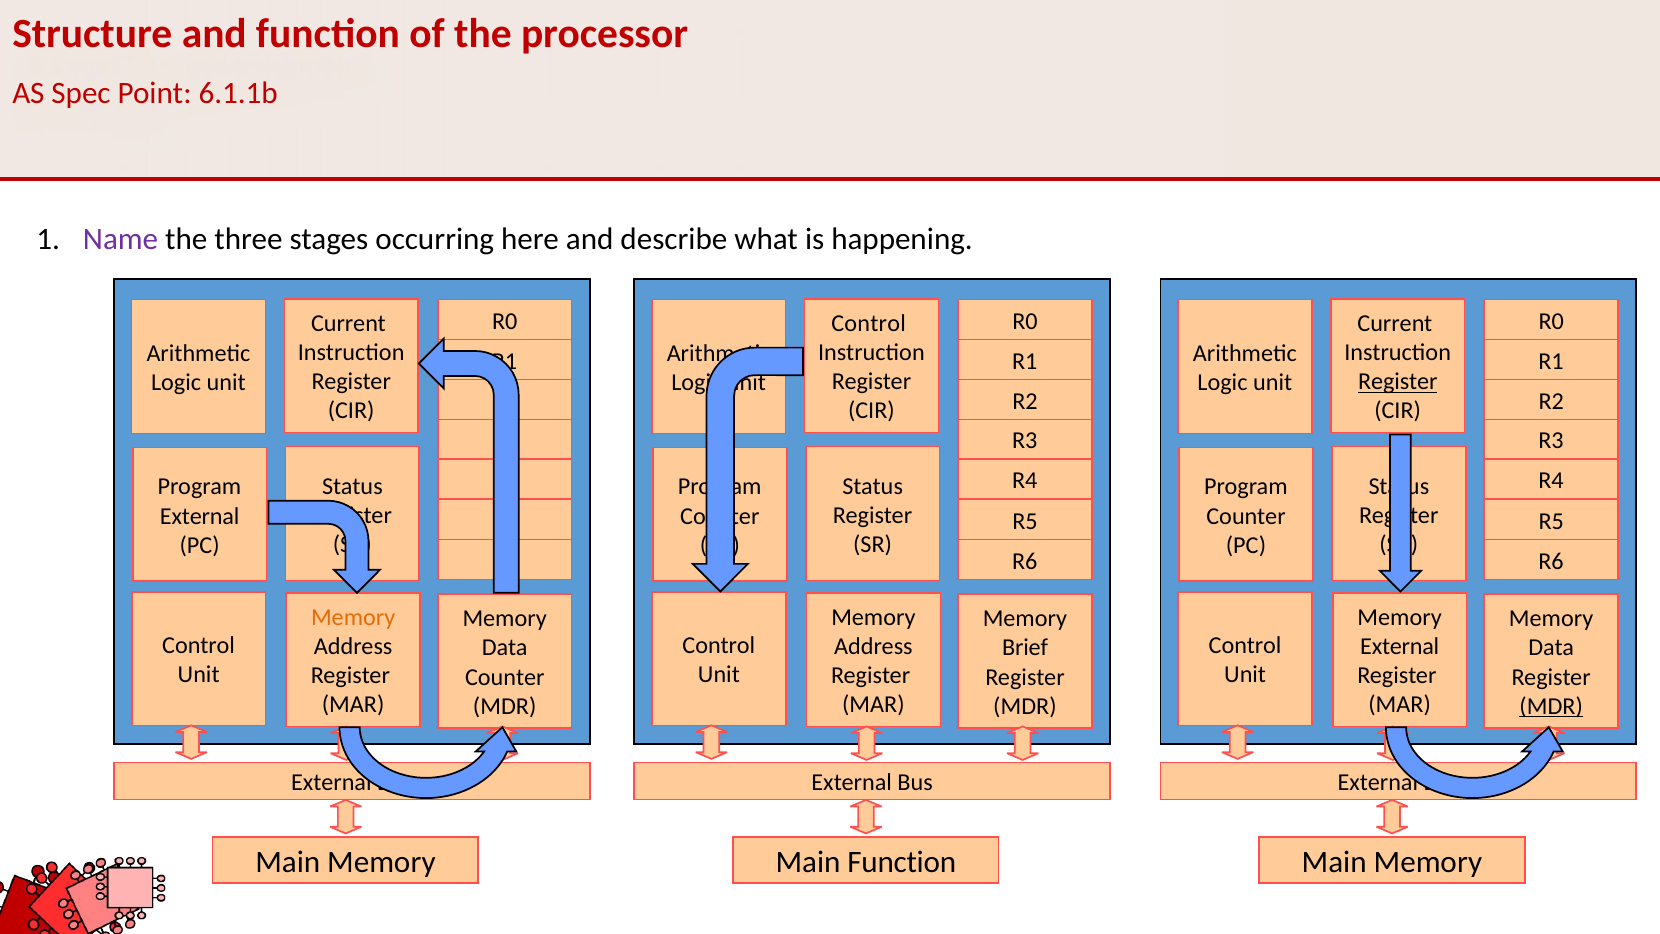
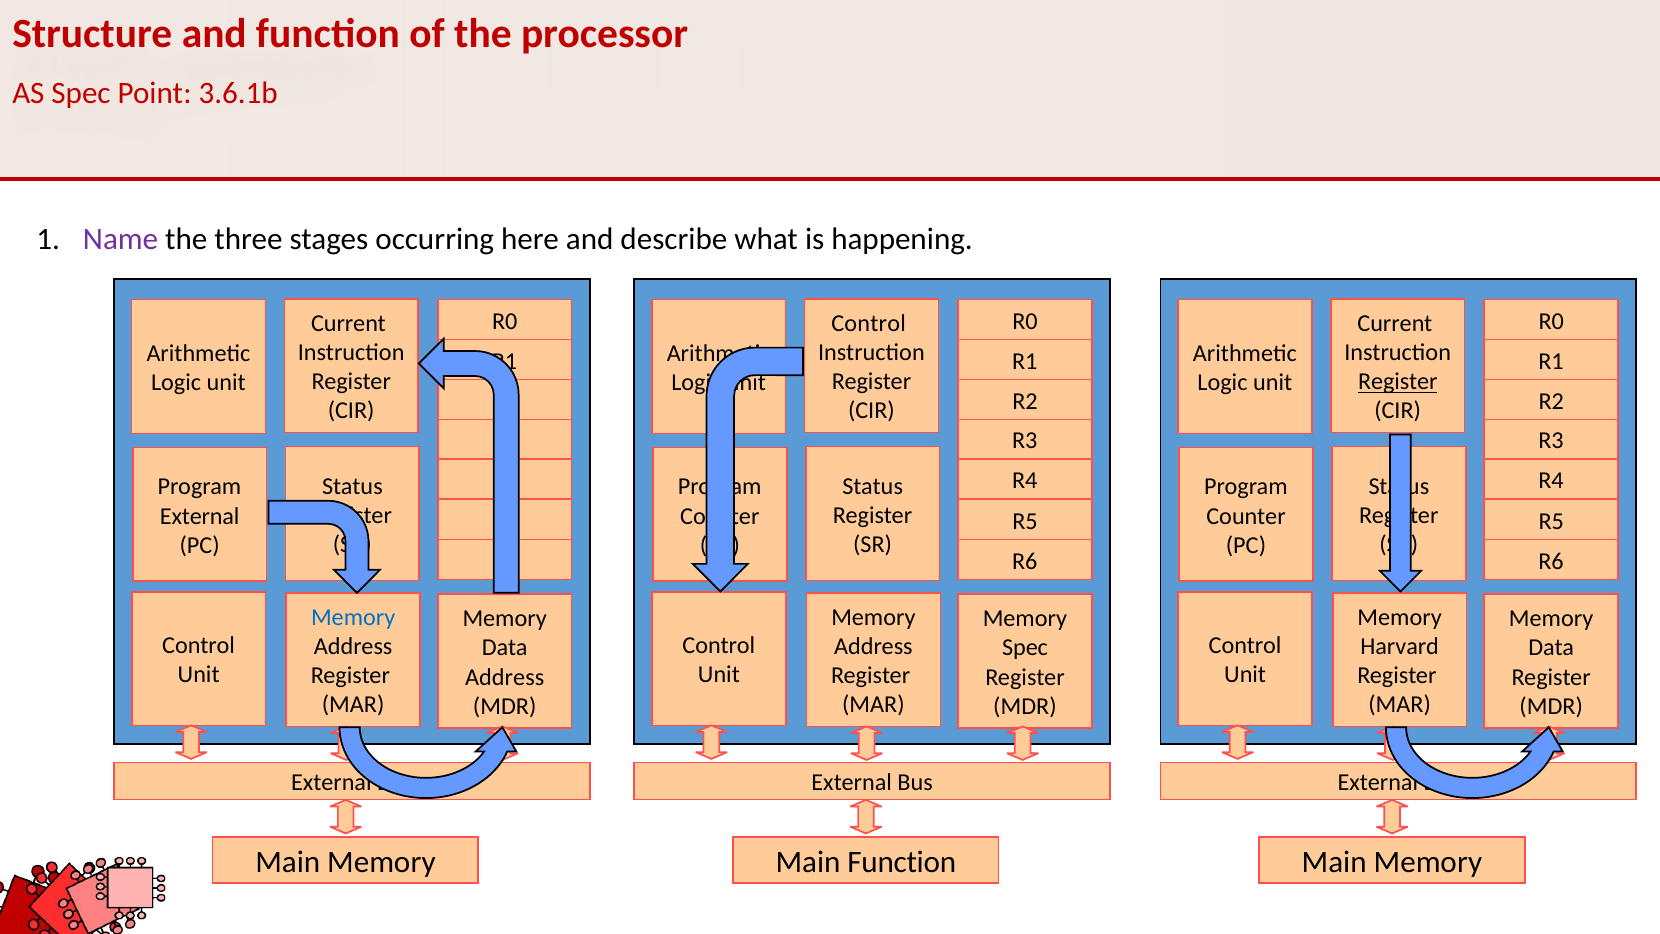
6.1.1b: 6.1.1b -> 3.6.1b
Memory at (353, 618) colour: orange -> blue
External at (1400, 647): External -> Harvard
Brief at (1025, 648): Brief -> Spec
Counter at (505, 677): Counter -> Address
MDR at (1551, 706) underline: present -> none
